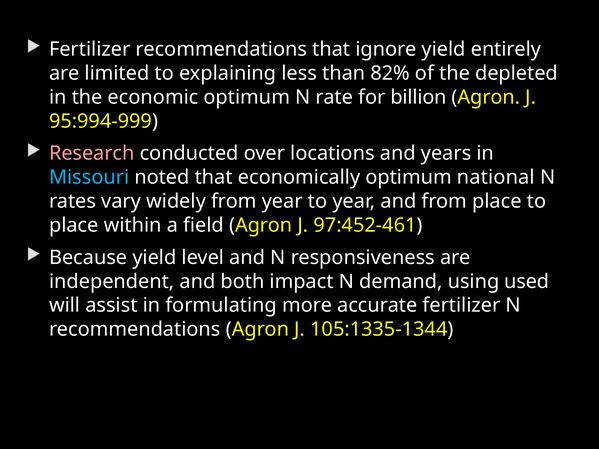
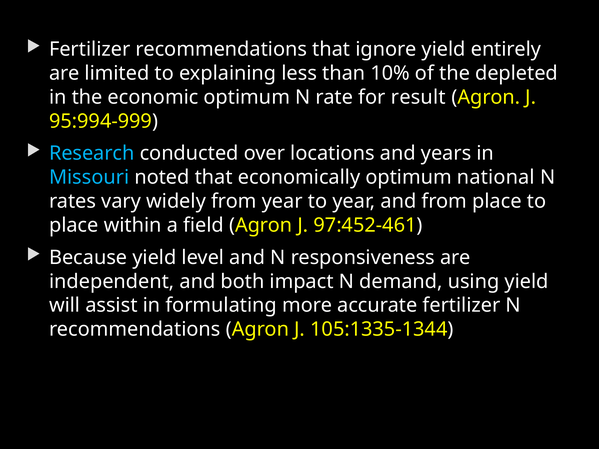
82%: 82% -> 10%
billion: billion -> result
Research colour: pink -> light blue
using used: used -> yield
